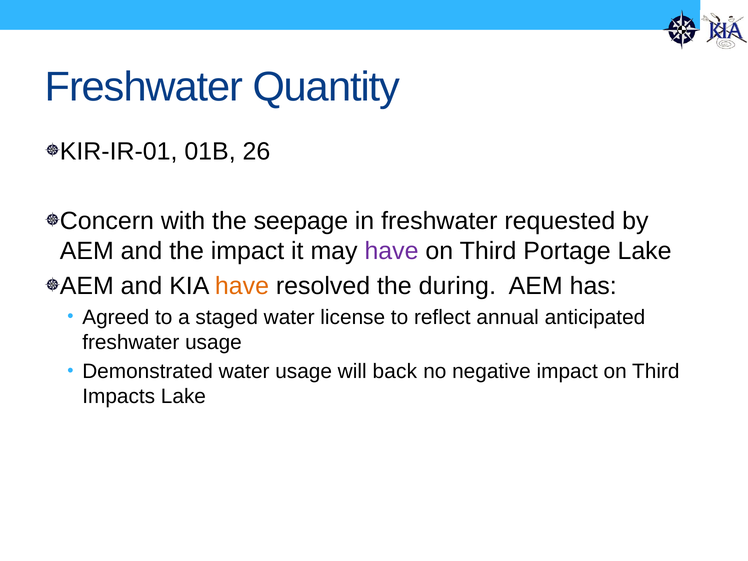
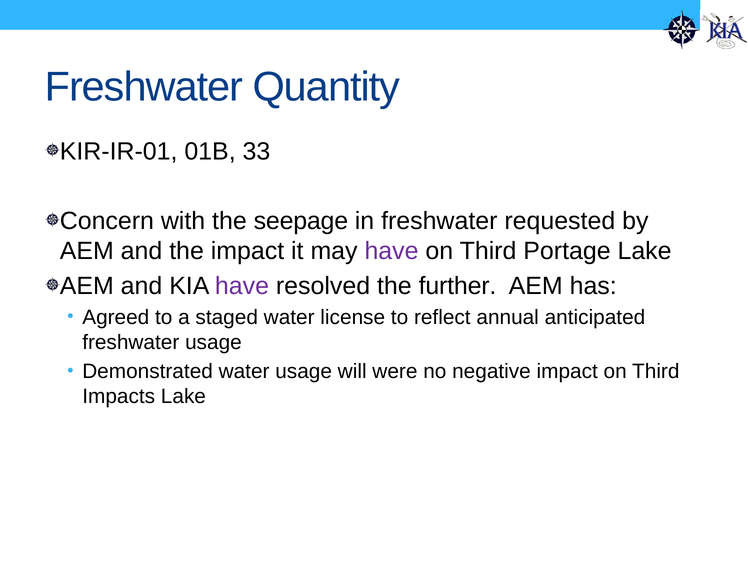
26: 26 -> 33
have at (242, 286) colour: orange -> purple
during: during -> further
back: back -> were
